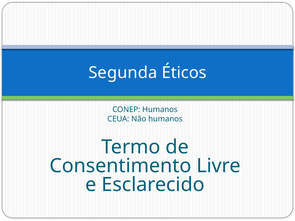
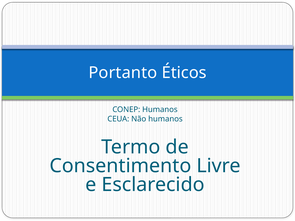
Segunda: Segunda -> Portanto
